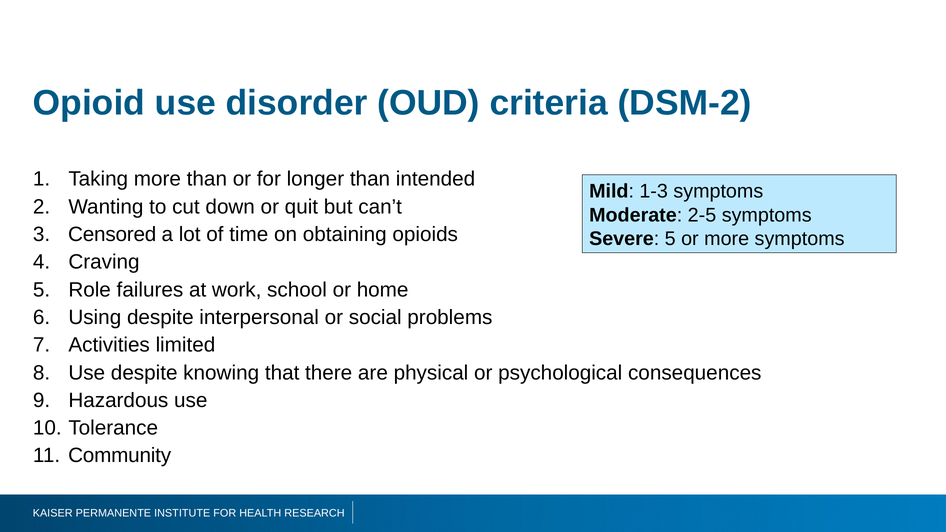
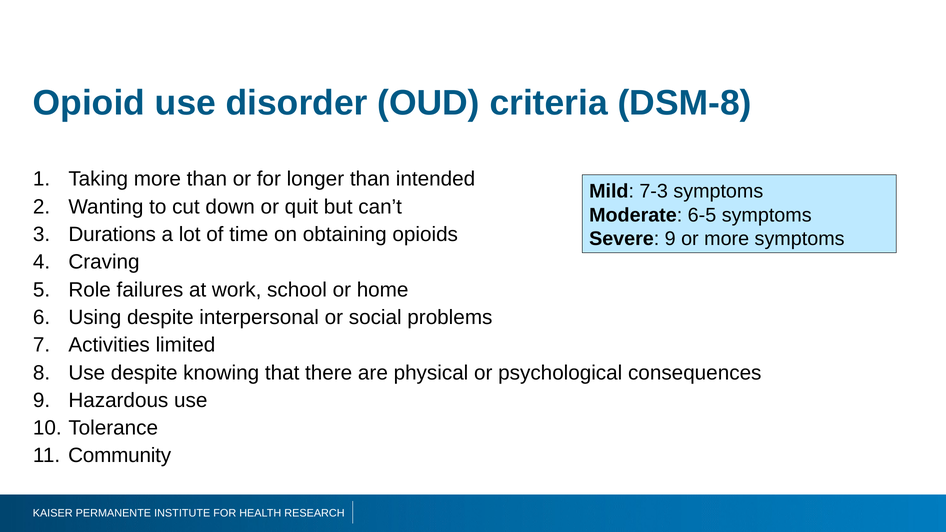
DSM-2: DSM-2 -> DSM-8
1-3: 1-3 -> 7-3
2-5: 2-5 -> 6-5
Censored: Censored -> Durations
Severe 5: 5 -> 9
